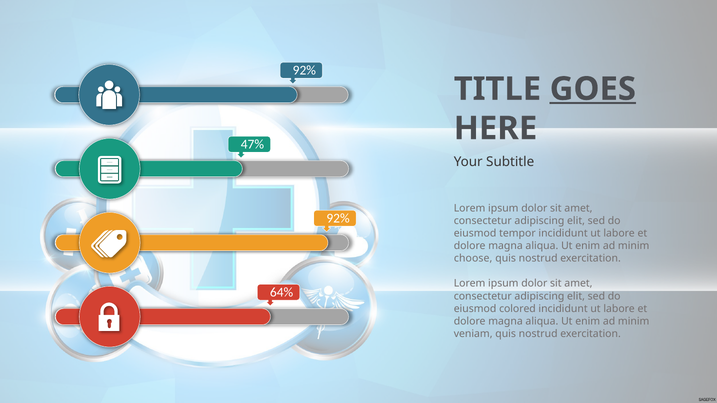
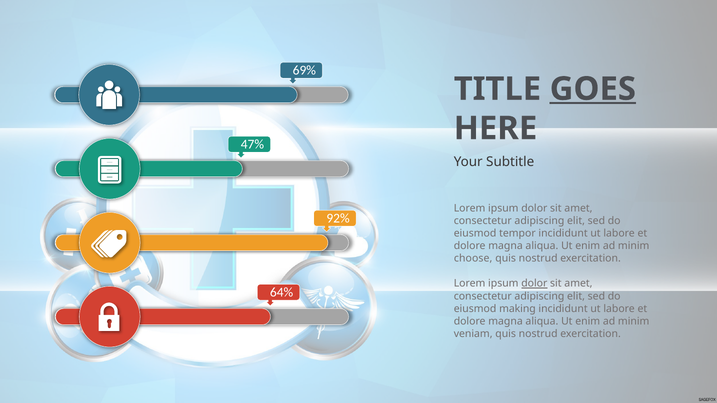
92% at (304, 71): 92% -> 69%
dolor at (534, 284) underline: none -> present
colored: colored -> making
